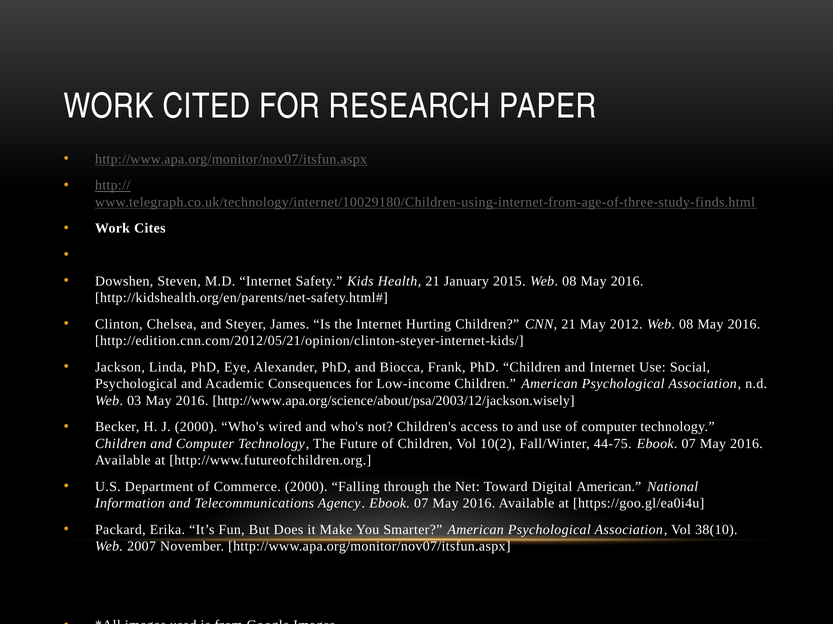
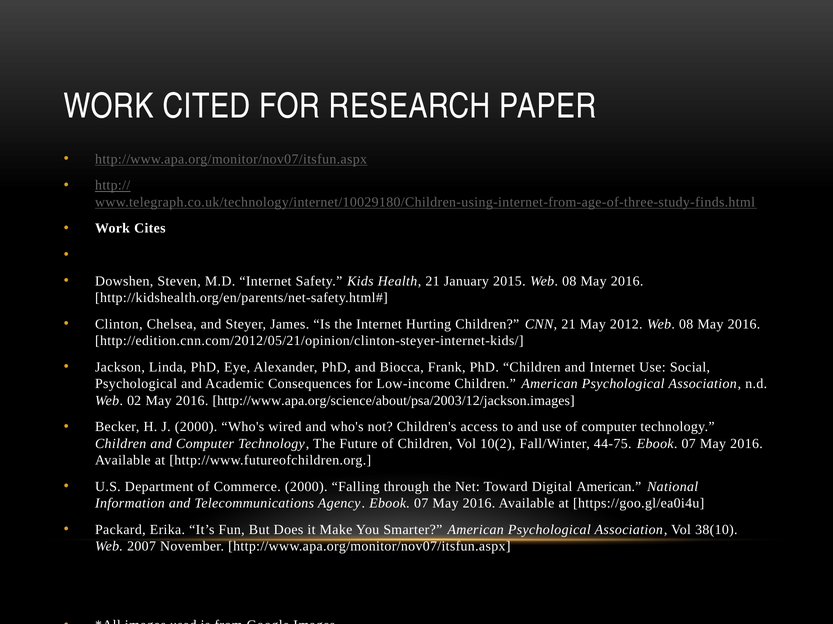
03: 03 -> 02
http://www.apa.org/science/about/psa/2003/12/jackson.wisely: http://www.apa.org/science/about/psa/2003/12/jackson.wisely -> http://www.apa.org/science/about/psa/2003/12/jackson.images
